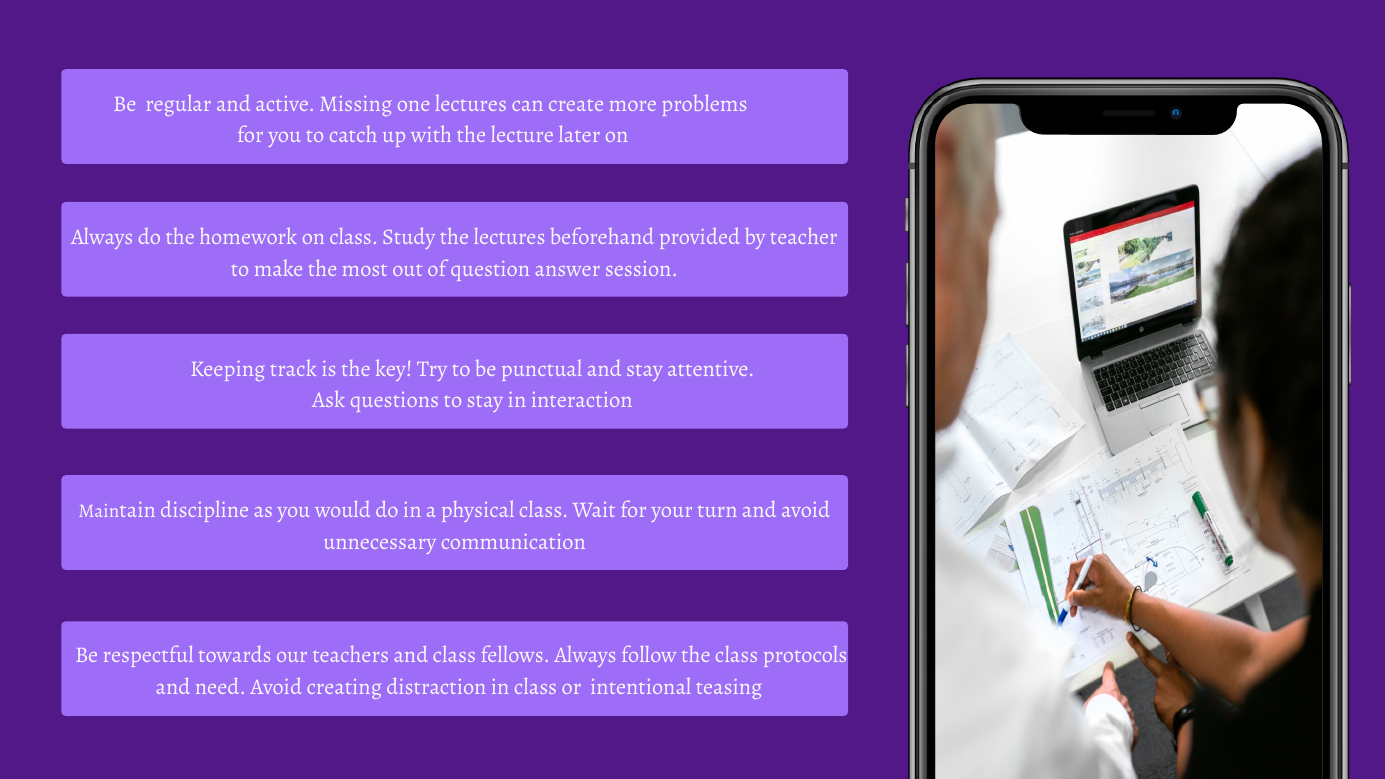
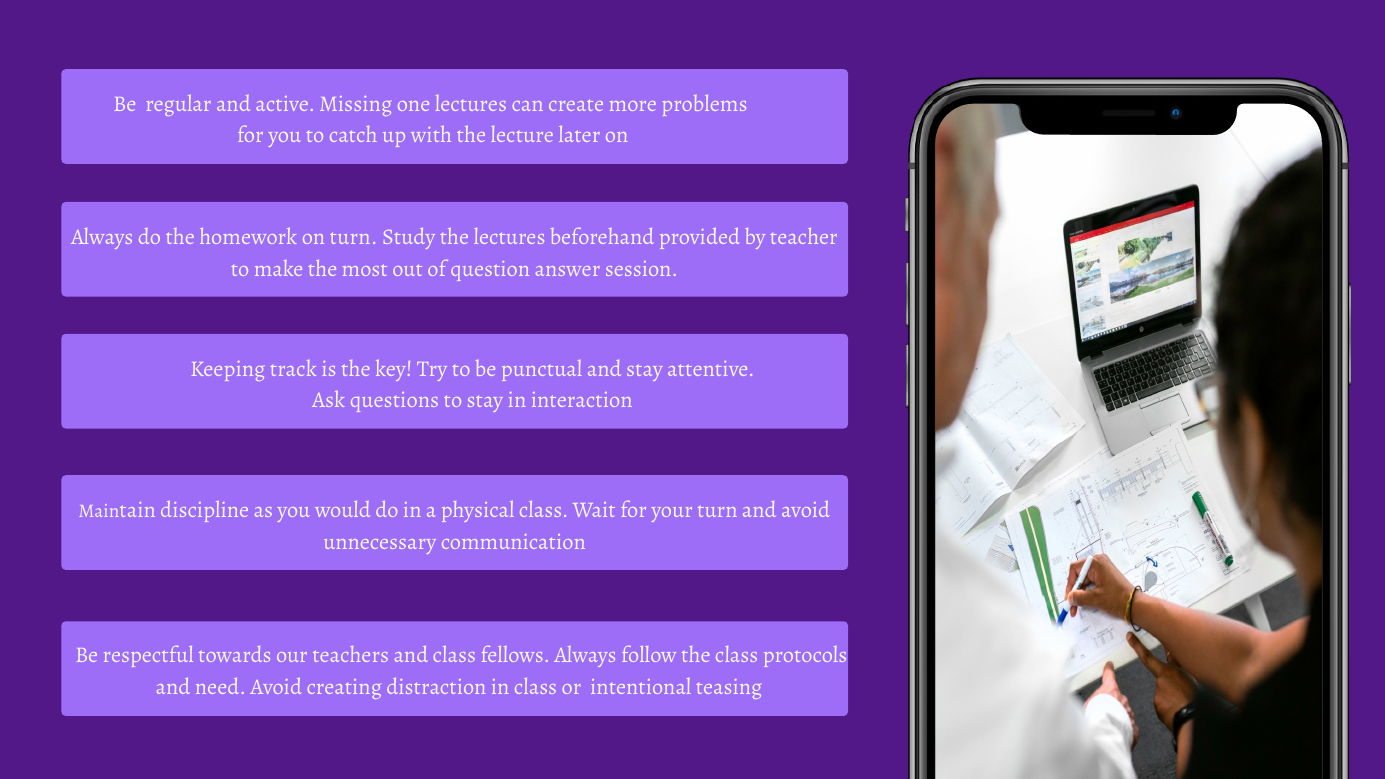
on class: class -> turn
